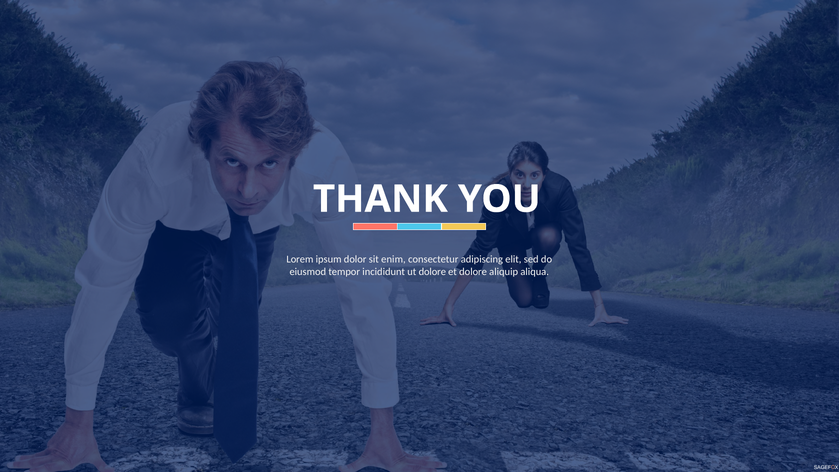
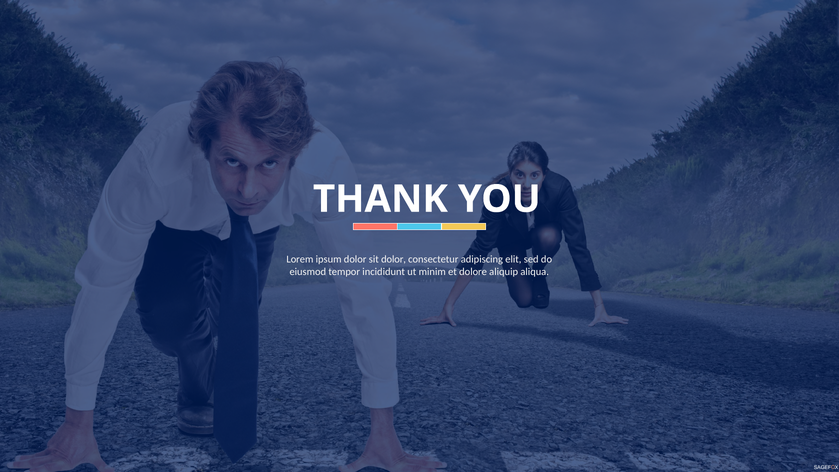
sit enim: enim -> dolor
ut dolore: dolore -> minim
